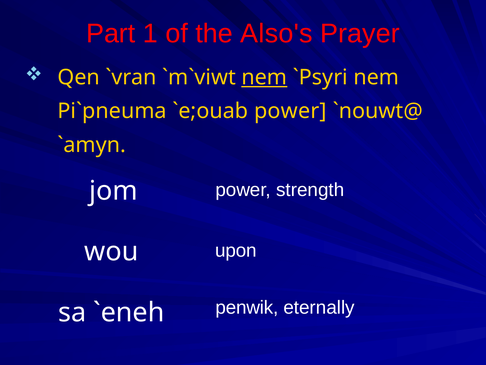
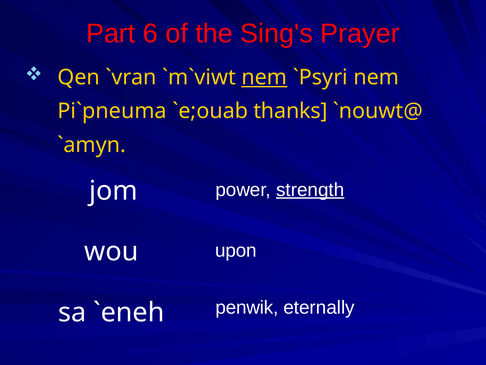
1: 1 -> 6
Also's: Also's -> Sing's
power at (290, 111): power -> thanks
strength underline: none -> present
